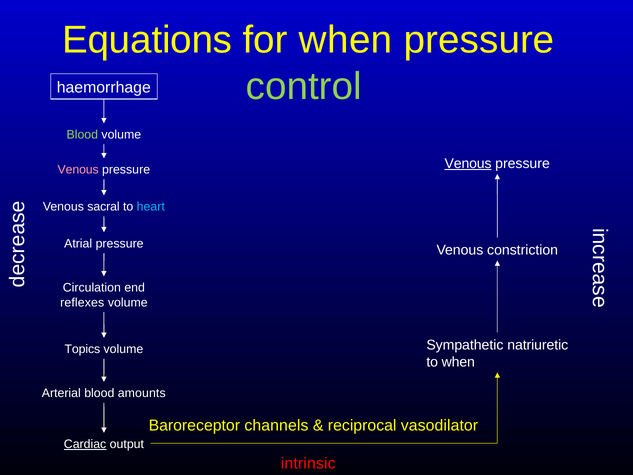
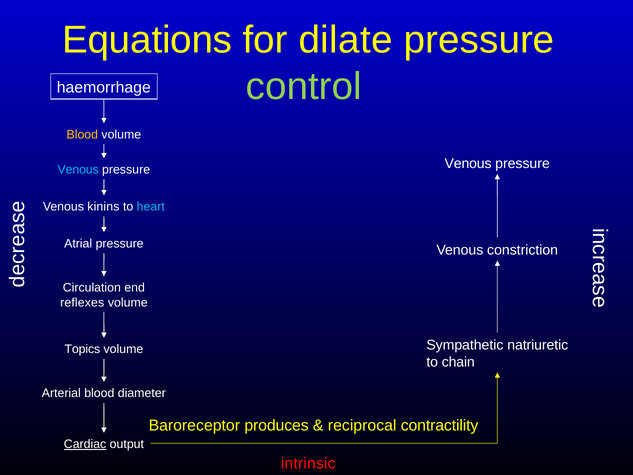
for when: when -> dilate
Blood at (82, 135) colour: light green -> yellow
Venous at (468, 163) underline: present -> none
Venous at (78, 170) colour: pink -> light blue
sacral: sacral -> kinins
to when: when -> chain
amounts: amounts -> diameter
channels: channels -> produces
vasodilator: vasodilator -> contractility
